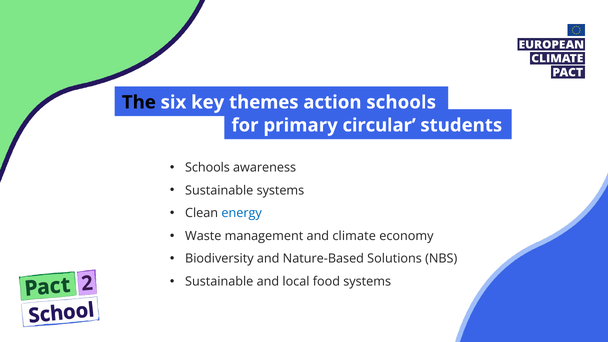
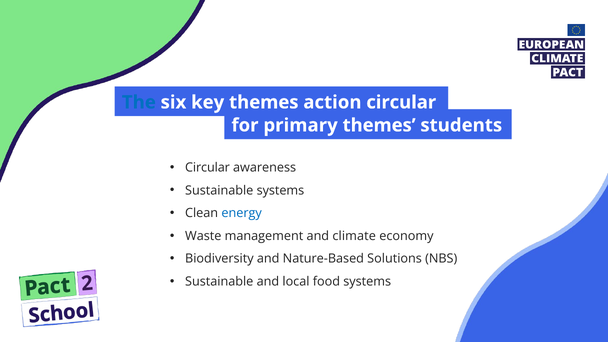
The colour: black -> blue
action schools: schools -> circular
primary circular: circular -> themes
Schools at (207, 168): Schools -> Circular
